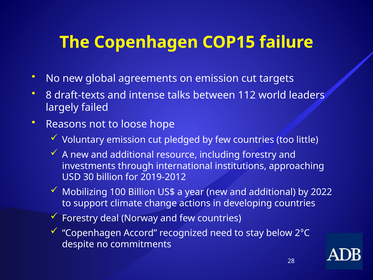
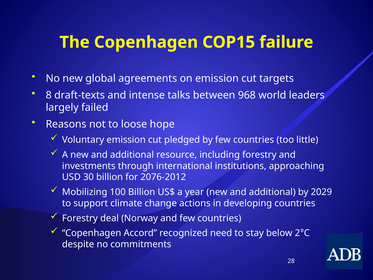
112: 112 -> 968
2019-2012: 2019-2012 -> 2076-2012
2022: 2022 -> 2029
